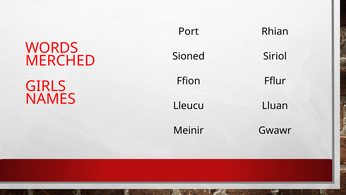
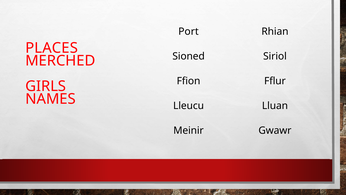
WORDS: WORDS -> PLACES
